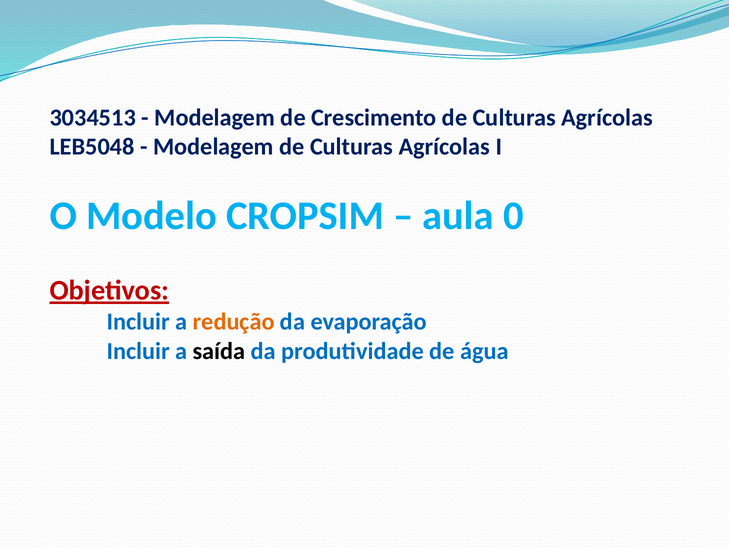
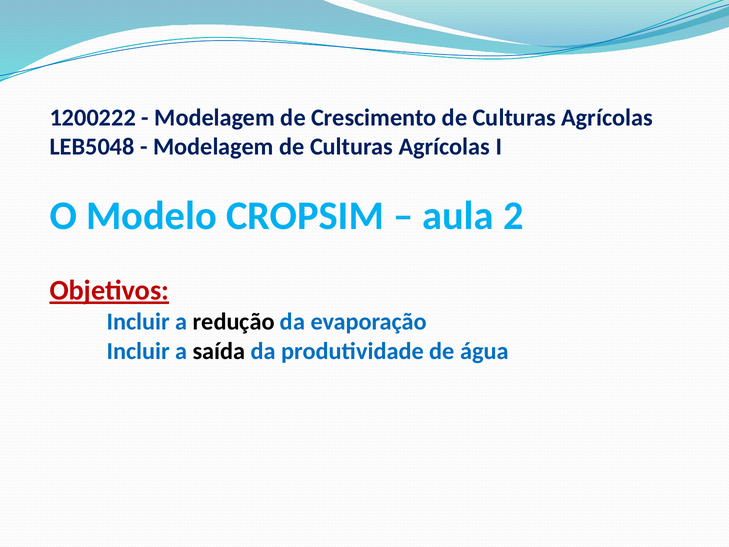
3034513: 3034513 -> 1200222
0: 0 -> 2
redução colour: orange -> black
